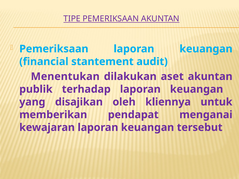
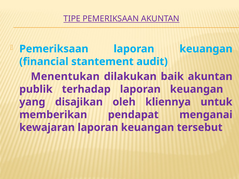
aset: aset -> baik
